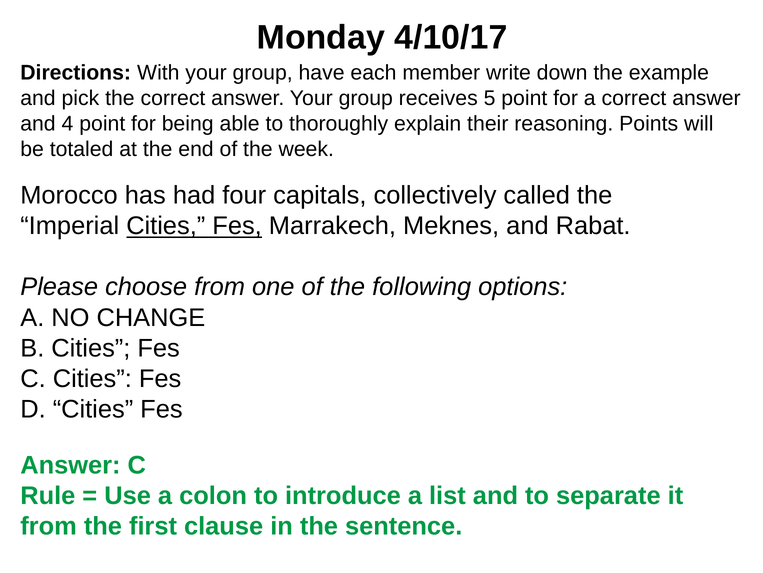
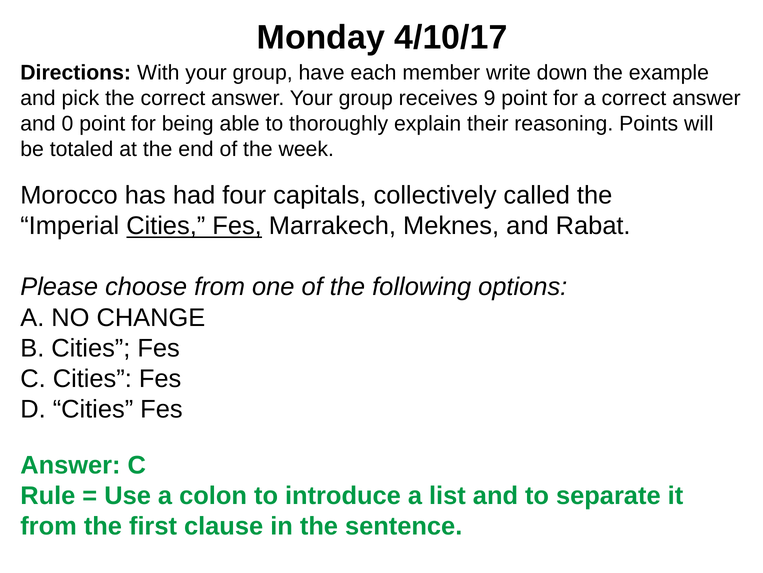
5: 5 -> 9
4: 4 -> 0
